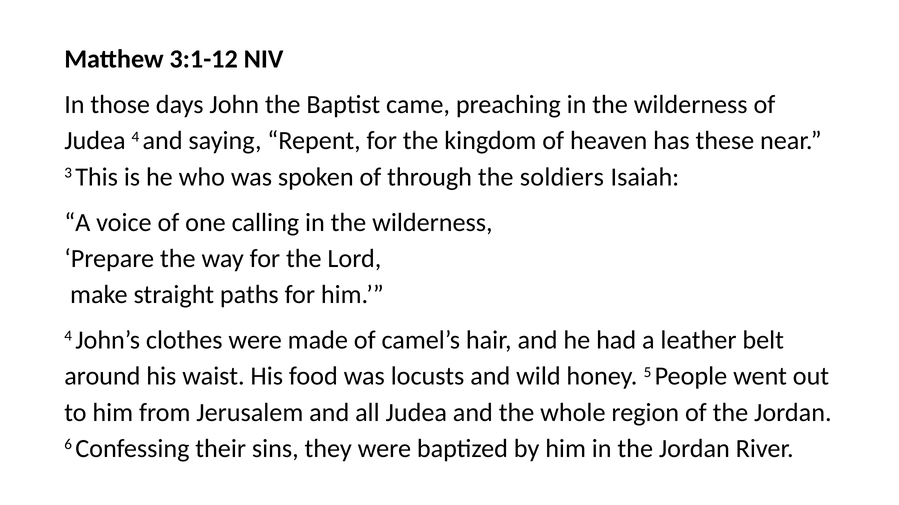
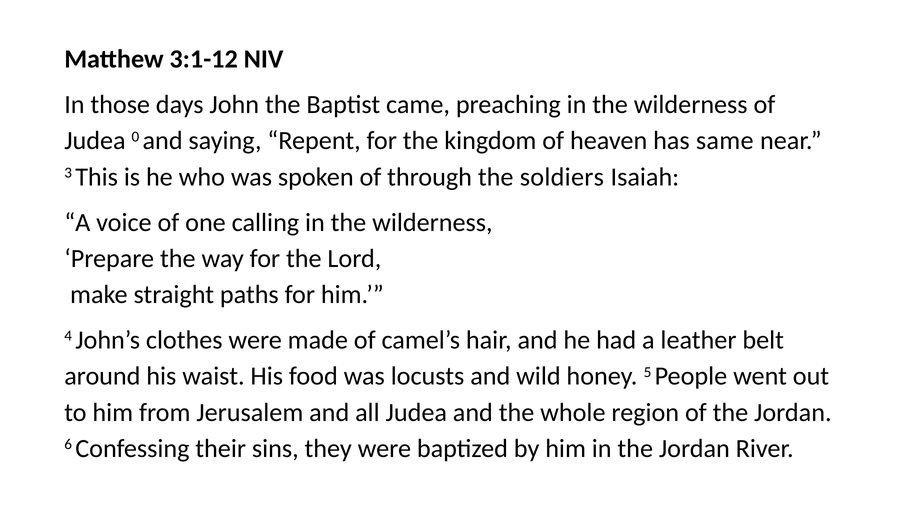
Judea 4: 4 -> 0
these: these -> same
